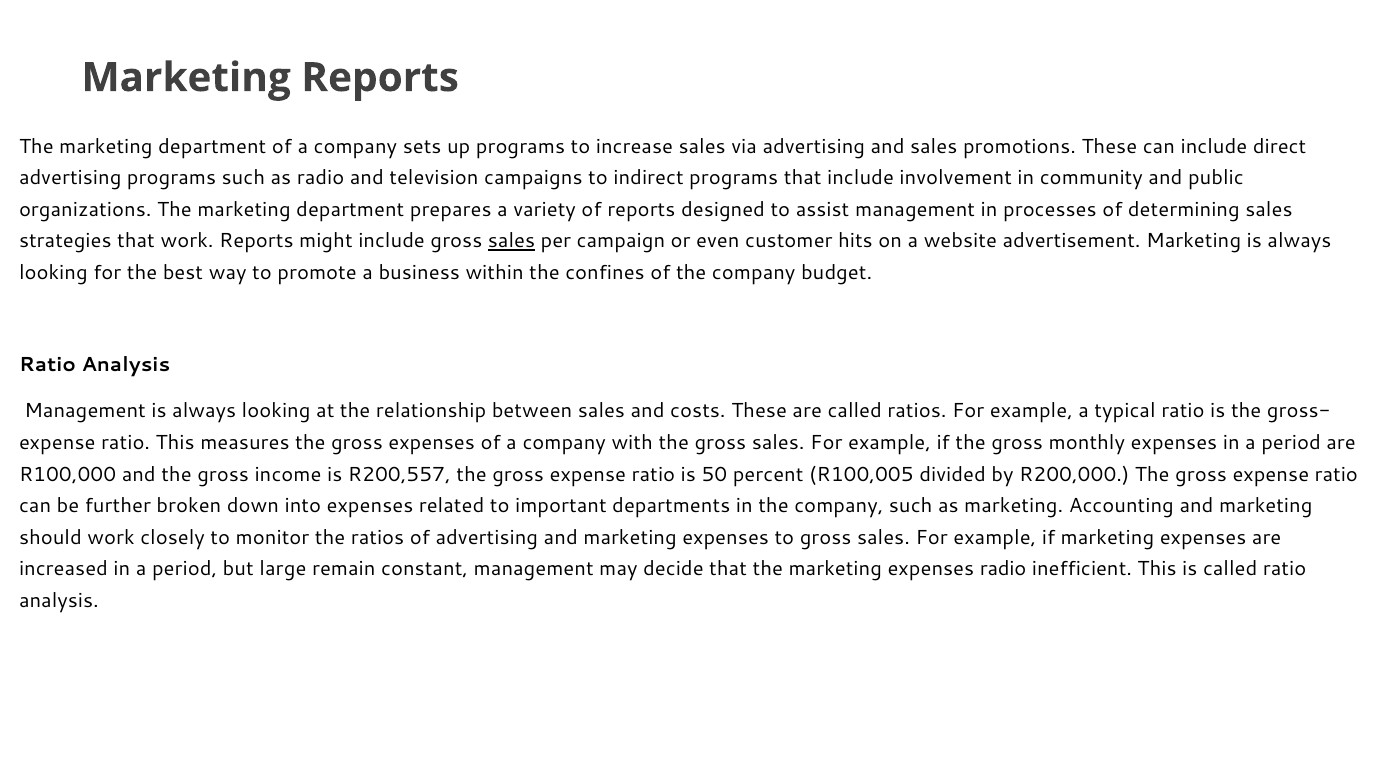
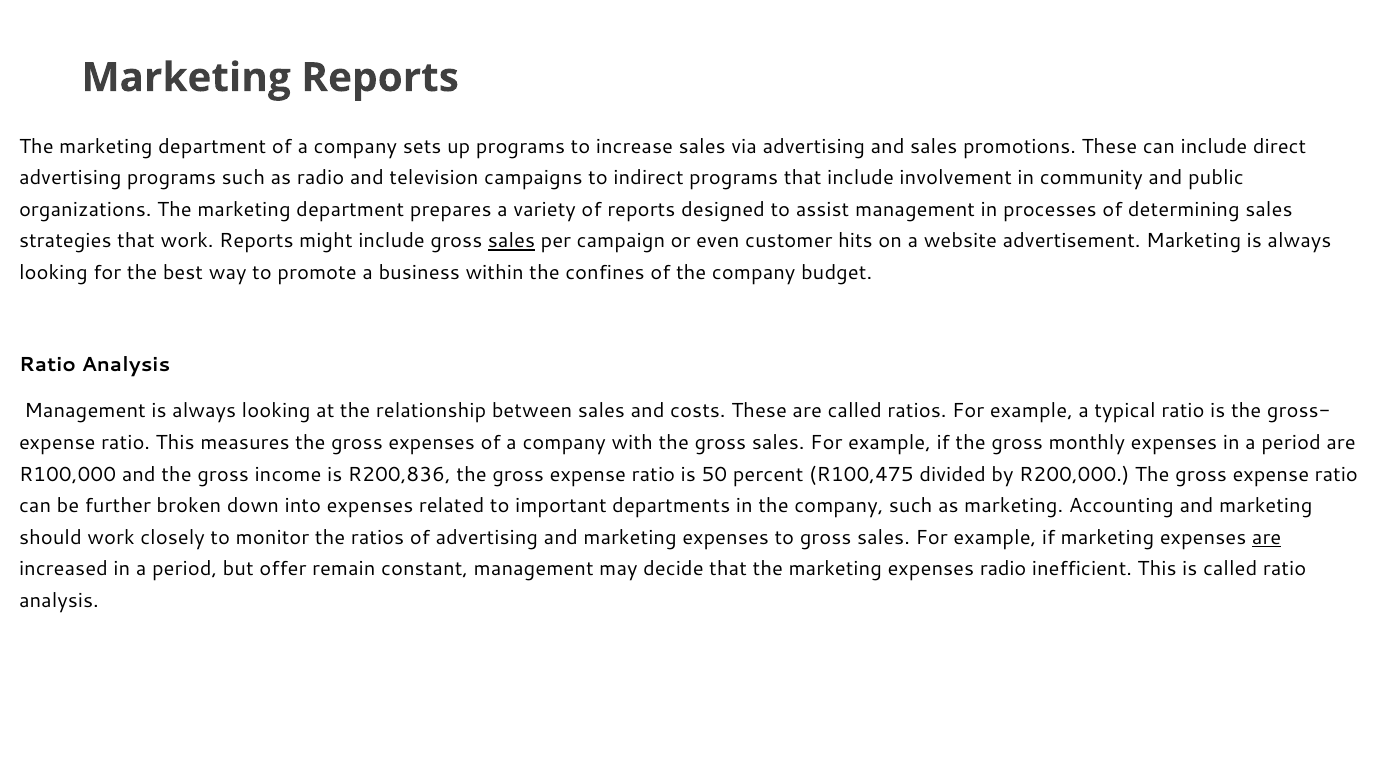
R200,557: R200,557 -> R200,836
R100,005: R100,005 -> R100,475
are at (1267, 538) underline: none -> present
large: large -> offer
